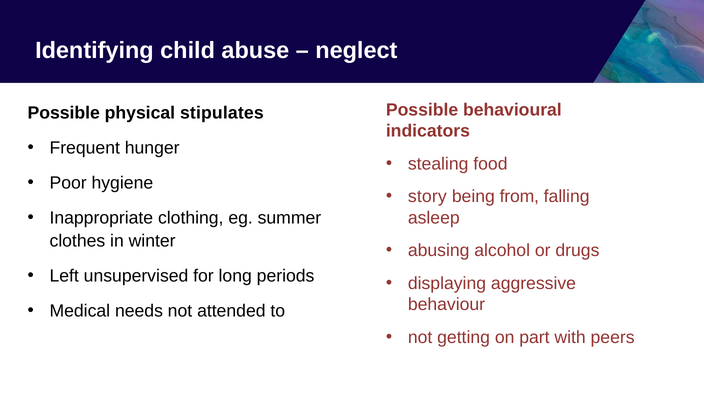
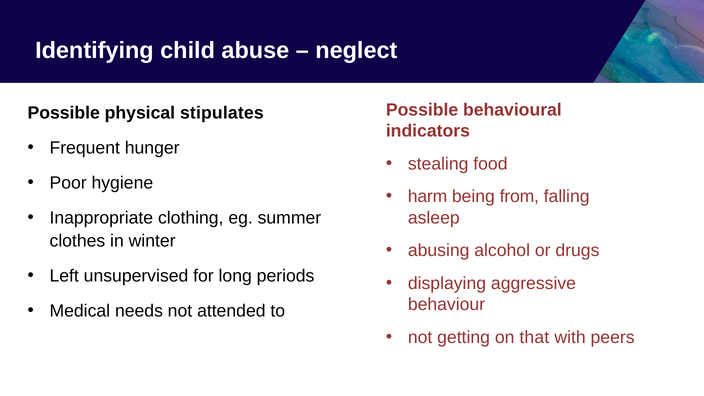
story: story -> harm
part: part -> that
